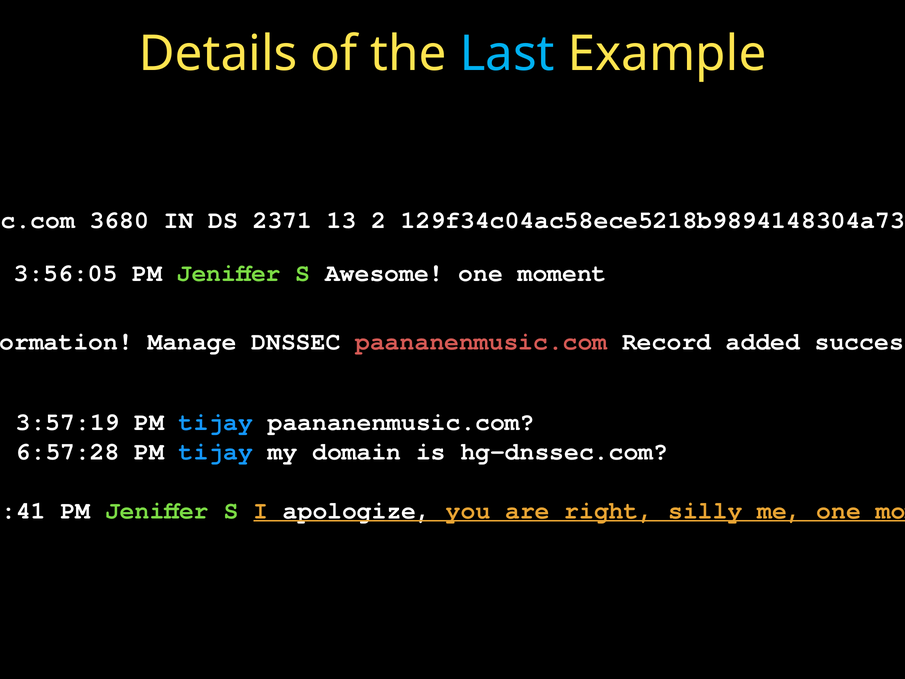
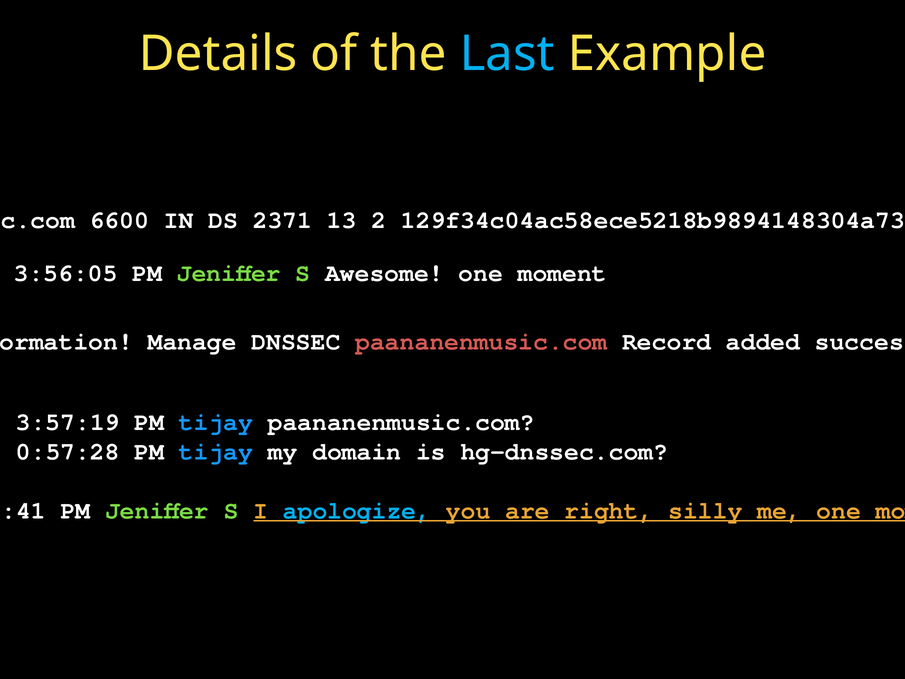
3680: 3680 -> 6600
6:57:28: 6:57:28 -> 0:57:28
apologize colour: white -> light blue
